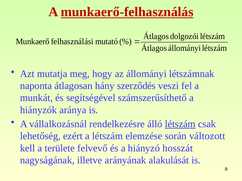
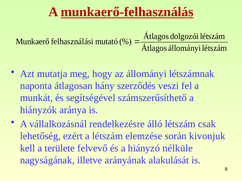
létszám at (180, 124) underline: present -> none
változott: változott -> kivonjuk
hosszát: hosszát -> nélküle
